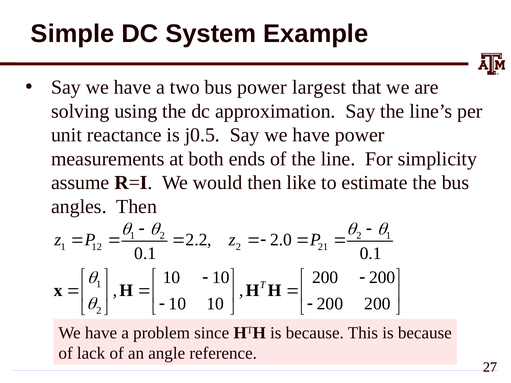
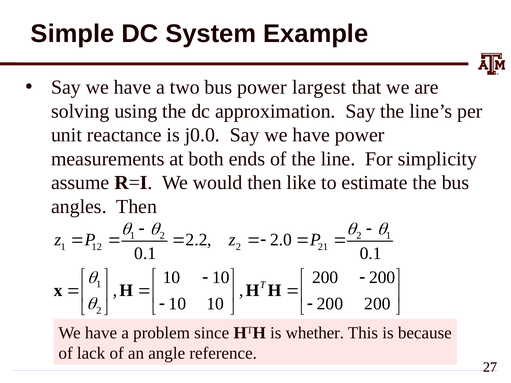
j0.5: j0.5 -> j0.0
HTH is because: because -> whether
